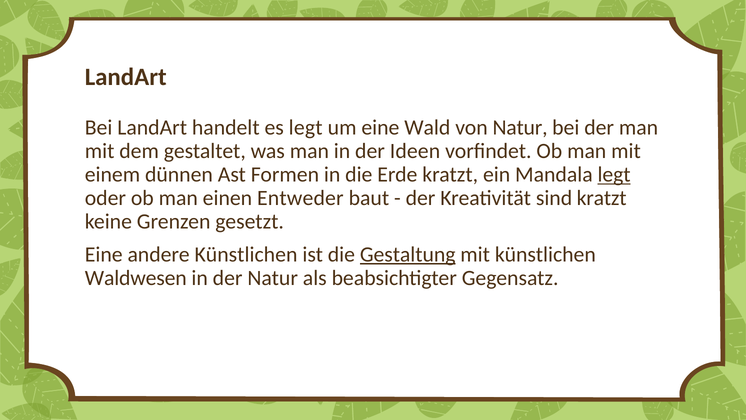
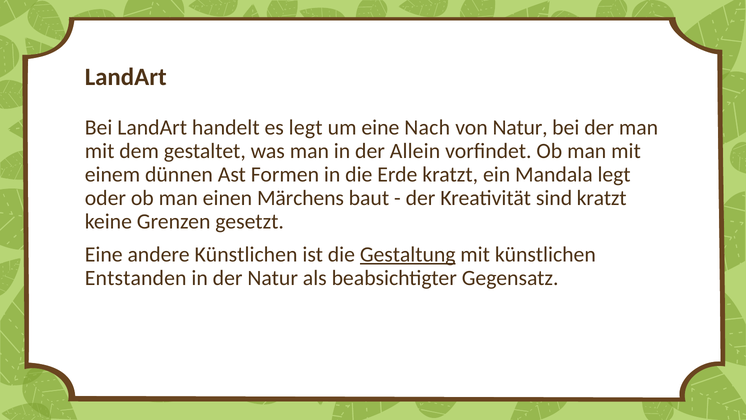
Wald: Wald -> Nach
Ideen: Ideen -> Allein
legt at (614, 174) underline: present -> none
Entweder: Entweder -> Märchens
Waldwesen: Waldwesen -> Entstanden
